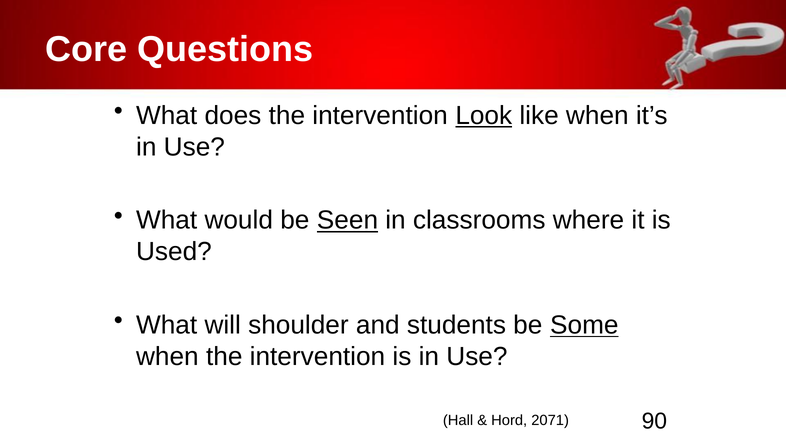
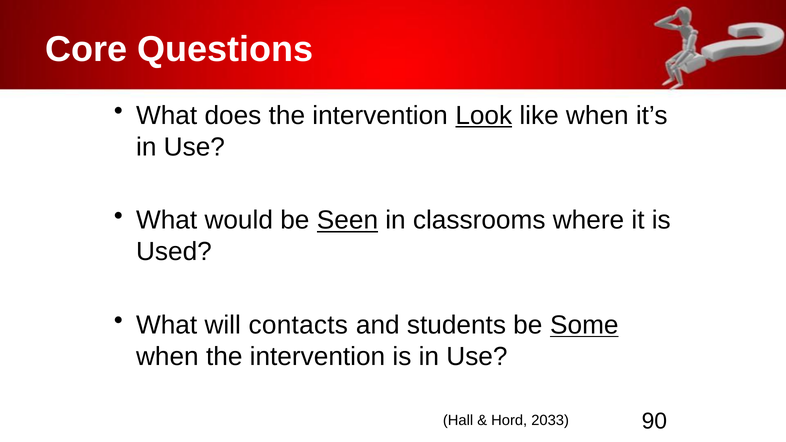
shoulder: shoulder -> contacts
2071: 2071 -> 2033
